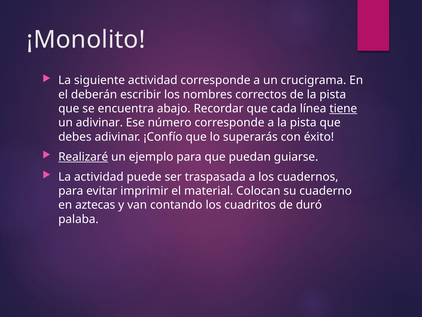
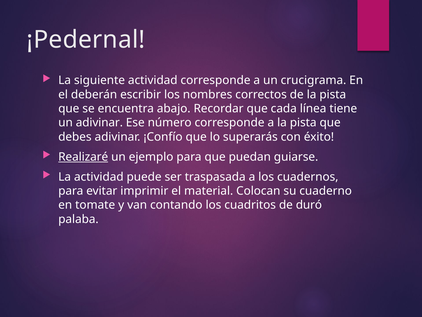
¡Monolito: ¡Monolito -> ¡Pedernal
tiene underline: present -> none
aztecas: aztecas -> tomate
